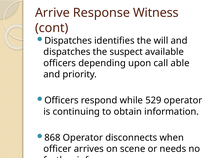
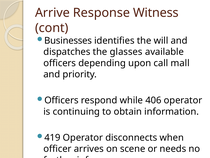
Dispatches at (68, 41): Dispatches -> Businesses
suspect: suspect -> glasses
able: able -> mall
529: 529 -> 406
868: 868 -> 419
